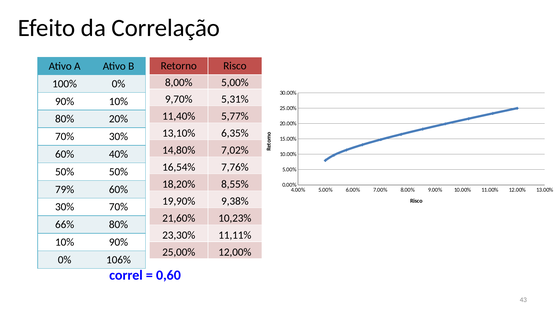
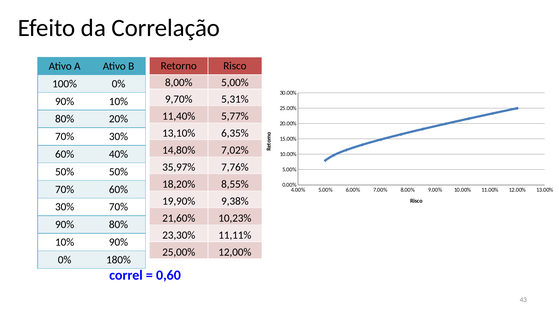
16,54%: 16,54% -> 35,97%
79% at (65, 190): 79% -> 70%
66% at (65, 225): 66% -> 90%
106%: 106% -> 180%
